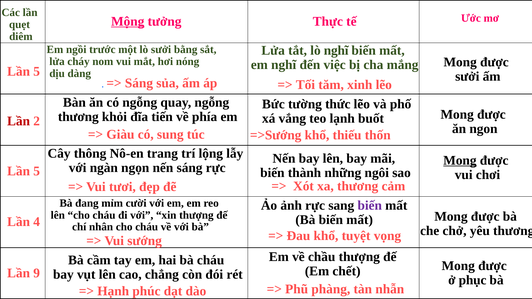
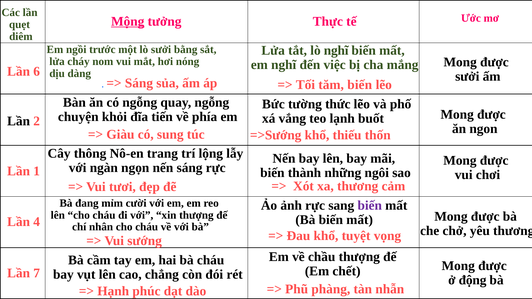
5 at (37, 71): 5 -> 6
tăm xinh: xinh -> biến
thương at (78, 117): thương -> chuyện
Lần at (19, 121) colour: red -> black
Mong at (460, 160) underline: present -> none
5 at (37, 171): 5 -> 1
9: 9 -> 7
phục: phục -> động
